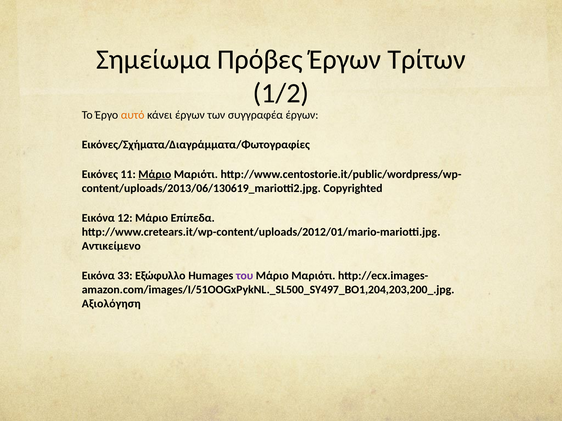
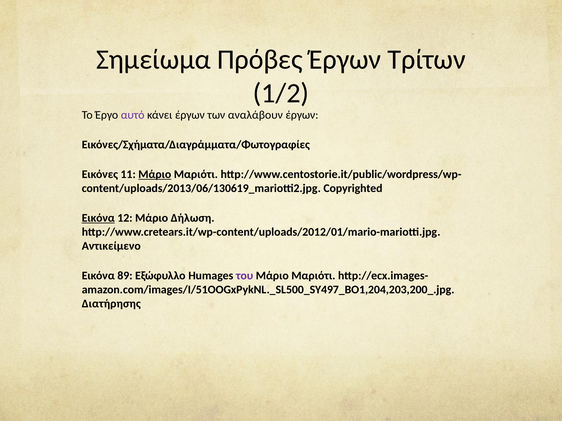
αυτό colour: orange -> purple
συγγραφέα: συγγραφέα -> αναλάβουν
Εικόνα at (98, 218) underline: none -> present
Επίπεδα: Επίπεδα -> Δήλωση
33: 33 -> 89
Αξιολόγηση: Αξιολόγηση -> Διατήρησης
